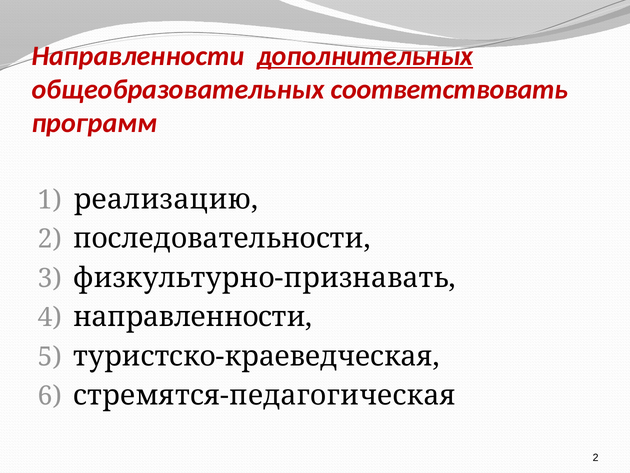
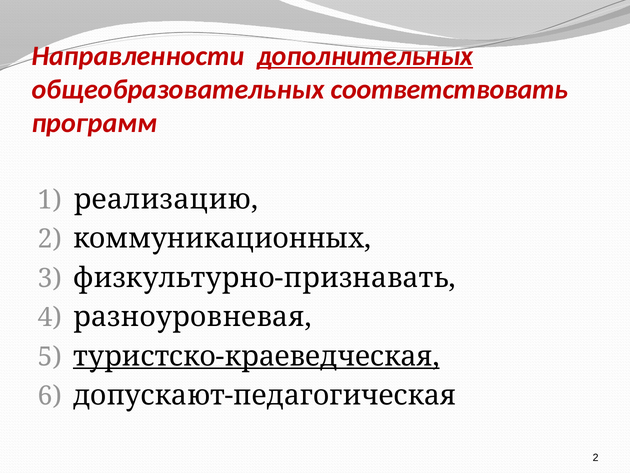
последовательности: последовательности -> коммуникационных
направленности at (193, 317): направленности -> разноуровневая
туристско-краеведческая underline: none -> present
стремятся-педагогическая: стремятся-педагогическая -> допускают-педагогическая
